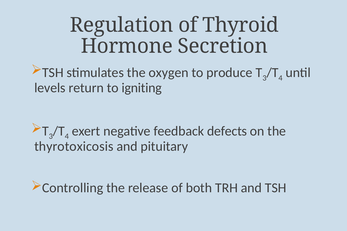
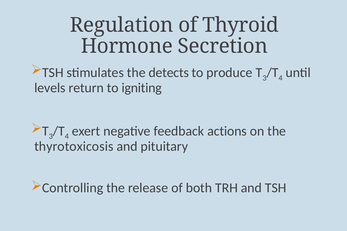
oxygen: oxygen -> detects
defects: defects -> actions
